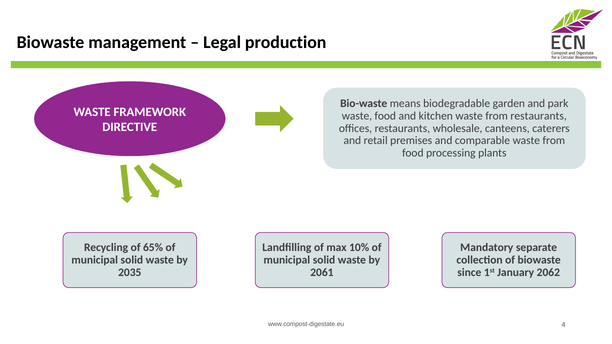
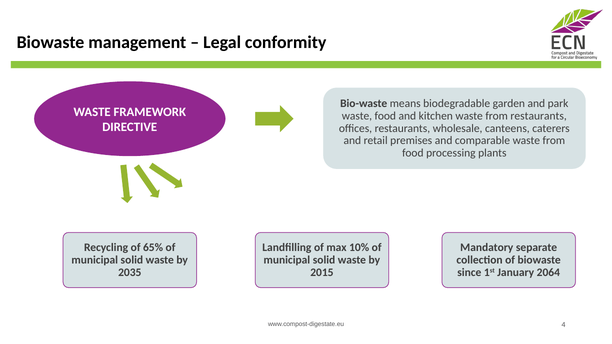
production: production -> conformity
2061: 2061 -> 2015
2062: 2062 -> 2064
